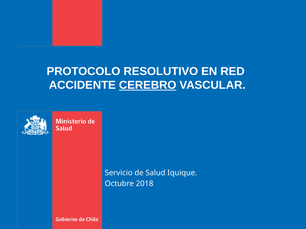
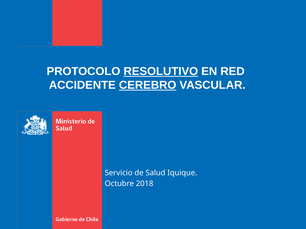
RESOLUTIVO underline: none -> present
